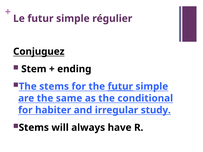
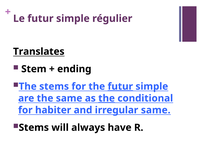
Conjuguez: Conjuguez -> Translates
the at (107, 98) underline: none -> present
irregular study: study -> same
